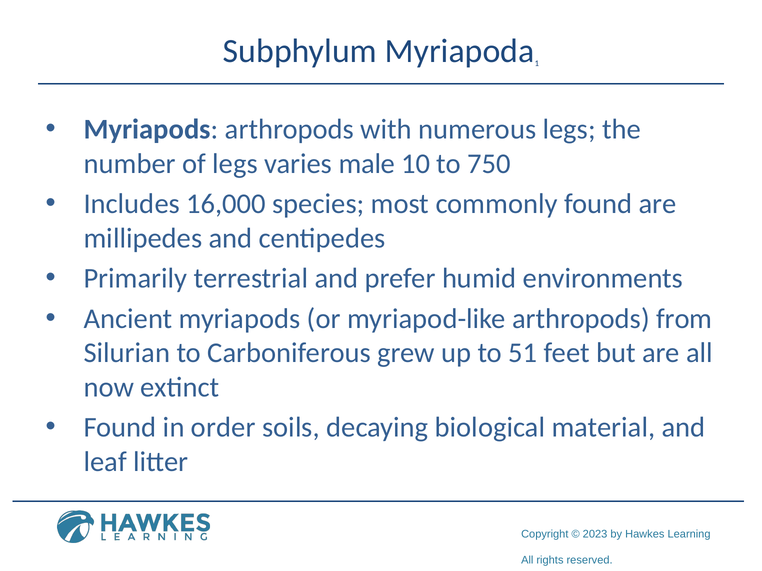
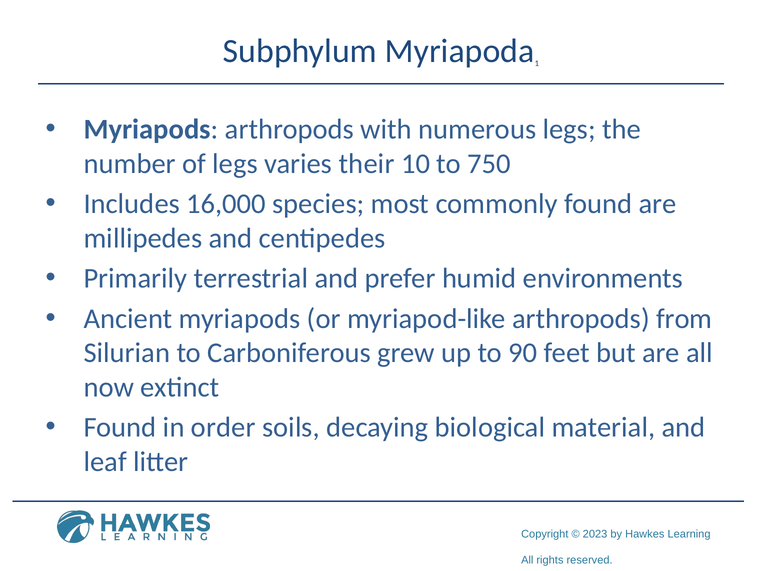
male: male -> their
51: 51 -> 90
